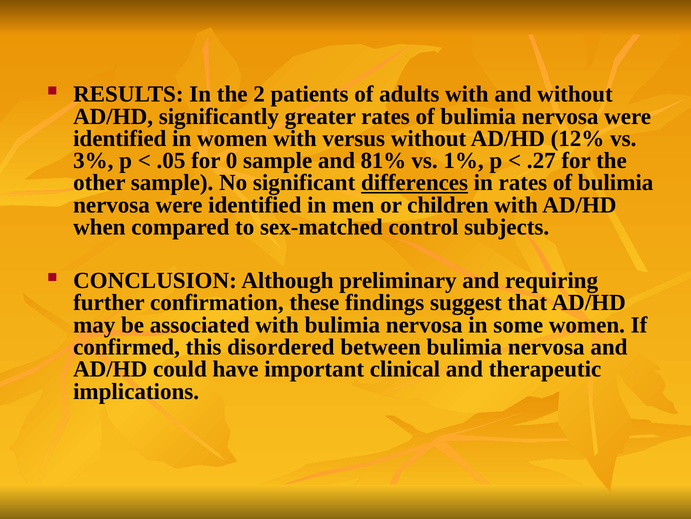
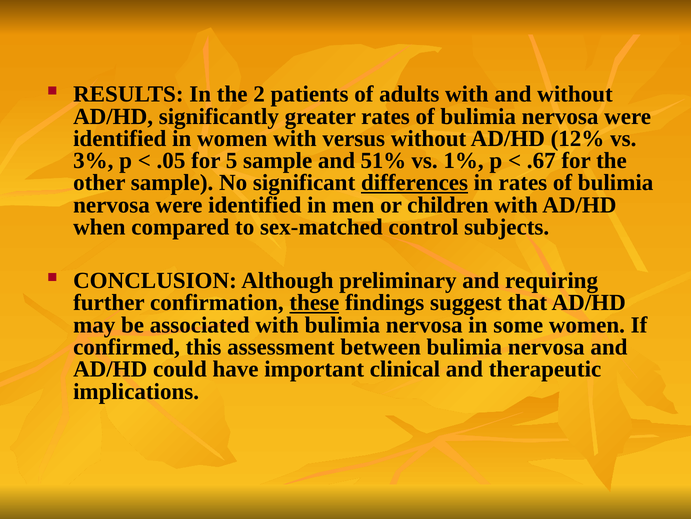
0: 0 -> 5
81%: 81% -> 51%
.27: .27 -> .67
these underline: none -> present
disordered: disordered -> assessment
